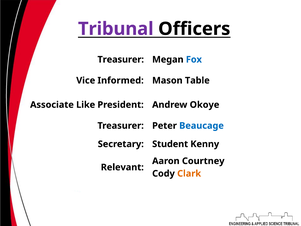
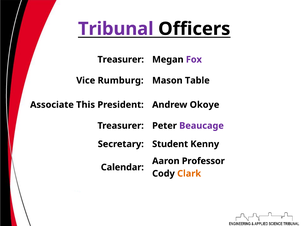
Fox colour: blue -> purple
Informed: Informed -> Rumburg
Like: Like -> This
Beaucage colour: blue -> purple
Courtney: Courtney -> Professor
Relevant: Relevant -> Calendar
